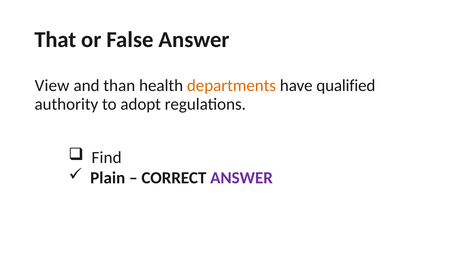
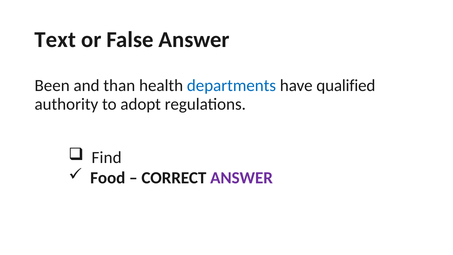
That: That -> Text
View: View -> Been
departments colour: orange -> blue
Plain: Plain -> Food
